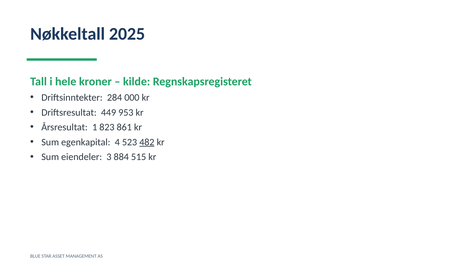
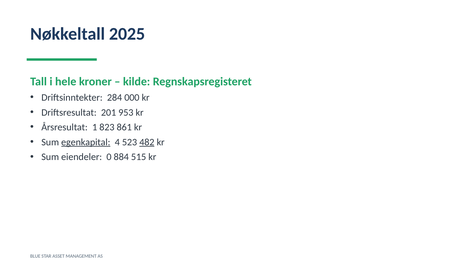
449: 449 -> 201
egenkapital underline: none -> present
3: 3 -> 0
